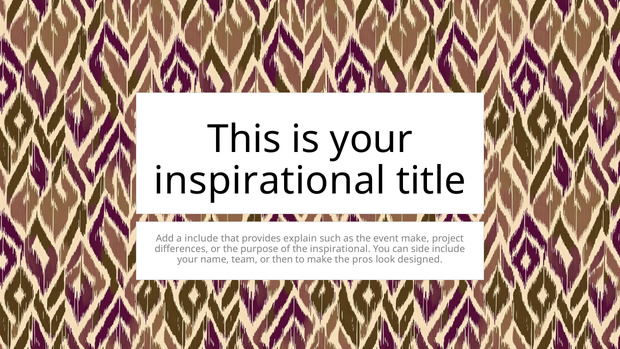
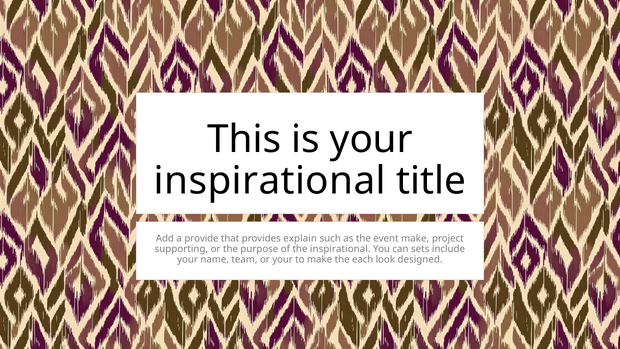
a include: include -> provide
differences: differences -> supporting
side: side -> sets
or then: then -> your
pros: pros -> each
